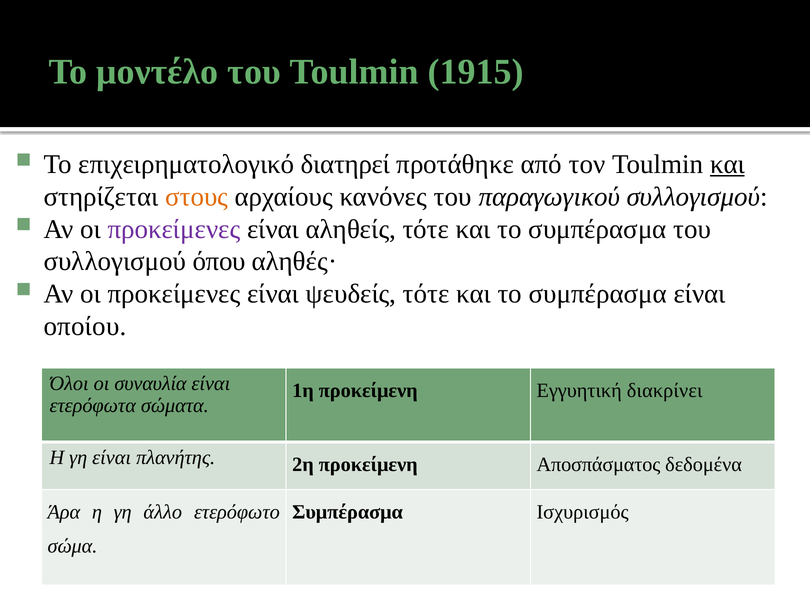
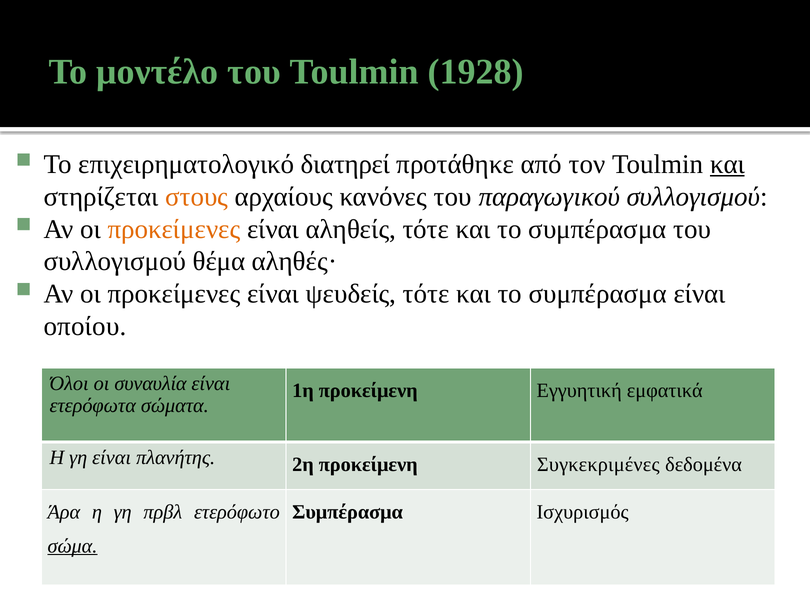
1915: 1915 -> 1928
προκείμενες at (174, 229) colour: purple -> orange
όπου: όπου -> θέμα
διακρίνει: διακρίνει -> εμφατικά
Αποσπάσματος: Αποσπάσματος -> Συγκεκριμένες
άλλο: άλλο -> πρβλ
σώμα underline: none -> present
